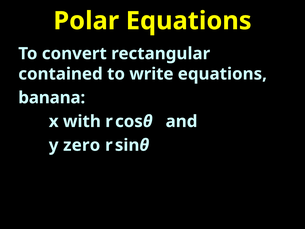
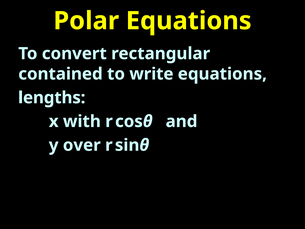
banana: banana -> lengths
zero: zero -> over
